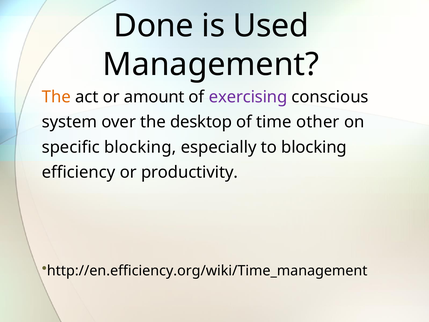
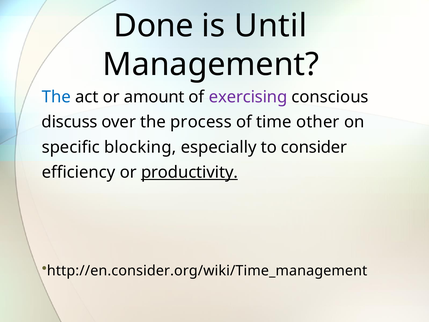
Used: Used -> Until
The at (56, 97) colour: orange -> blue
system: system -> discuss
desktop: desktop -> process
to blocking: blocking -> consider
productivity underline: none -> present
http://en.efficiency.org/wiki/Time_management: http://en.efficiency.org/wiki/Time_management -> http://en.consider.org/wiki/Time_management
